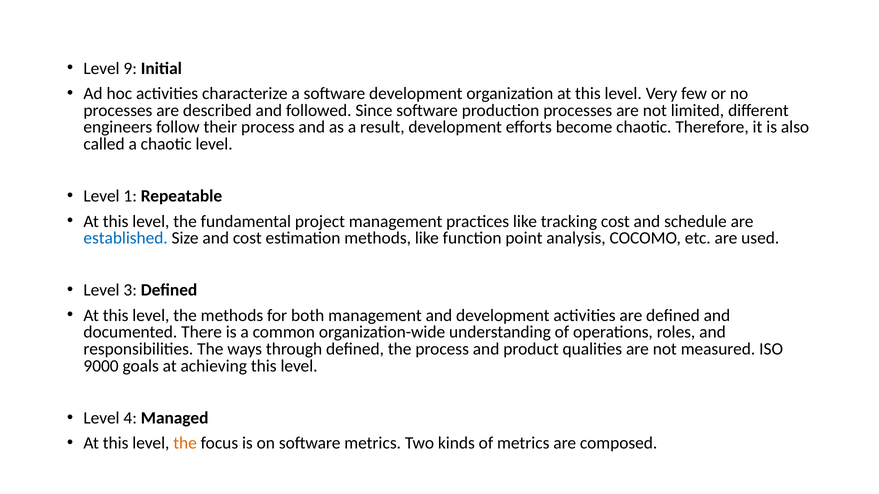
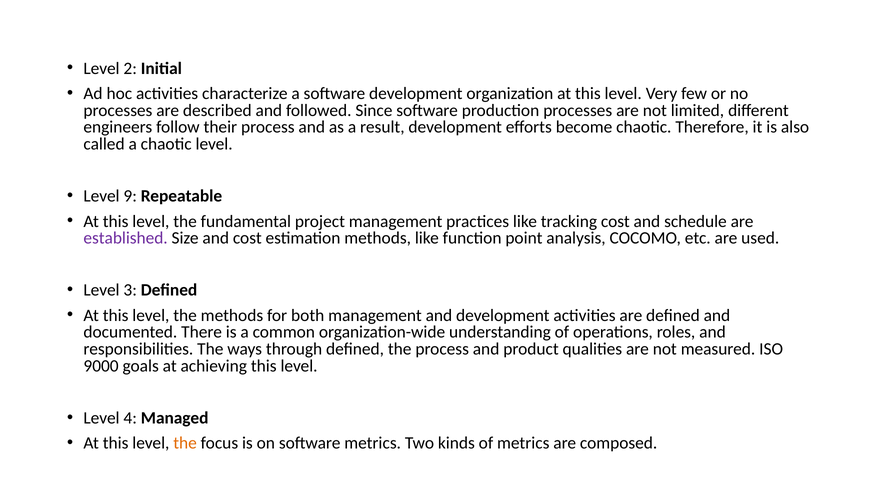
9: 9 -> 2
1: 1 -> 9
established colour: blue -> purple
